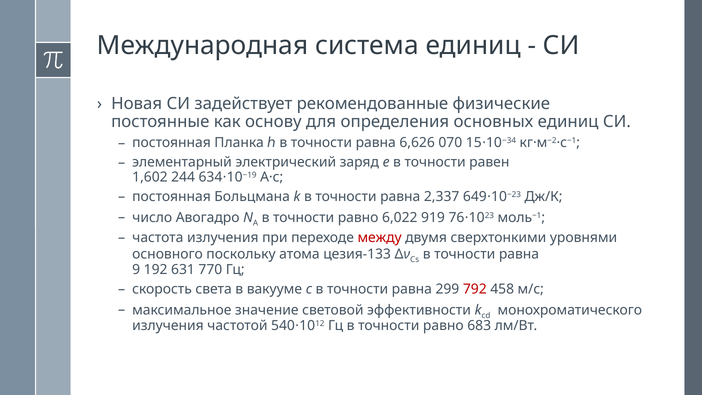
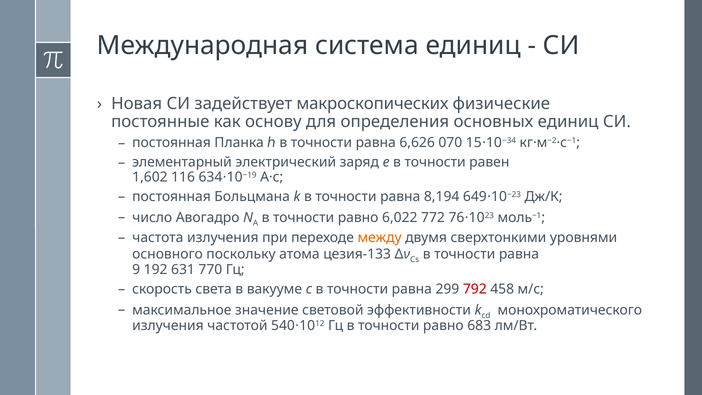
рекомендованные: рекомендованные -> макроскопических
244: 244 -> 116
2,337: 2,337 -> 8,194
919: 919 -> 772
между colour: red -> orange
